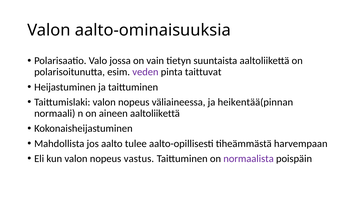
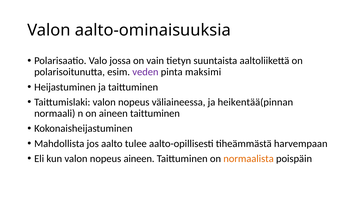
taittuvat: taittuvat -> maksimi
on aineen aaltoliikettä: aaltoliikettä -> taittuminen
nopeus vastus: vastus -> aineen
normaalista colour: purple -> orange
